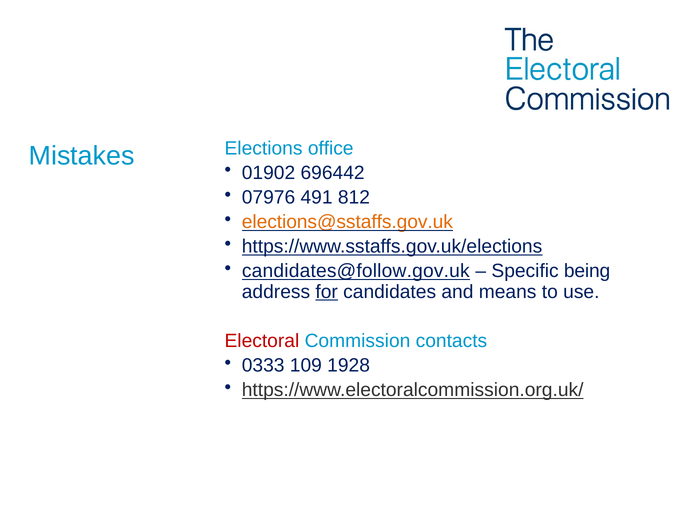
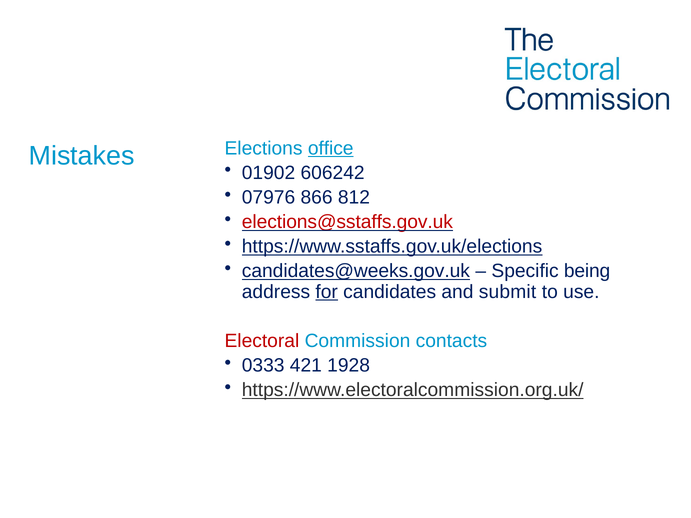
office underline: none -> present
696442: 696442 -> 606242
491: 491 -> 866
elections@sstaffs.gov.uk colour: orange -> red
candidates@follow.gov.uk: candidates@follow.gov.uk -> candidates@weeks.gov.uk
means: means -> submit
109: 109 -> 421
